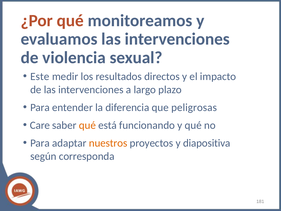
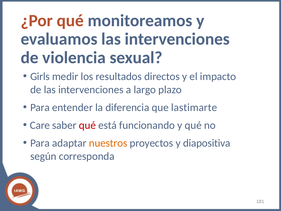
Este: Este -> Girls
peligrosas: peligrosas -> lastimarte
qué at (87, 125) colour: orange -> red
